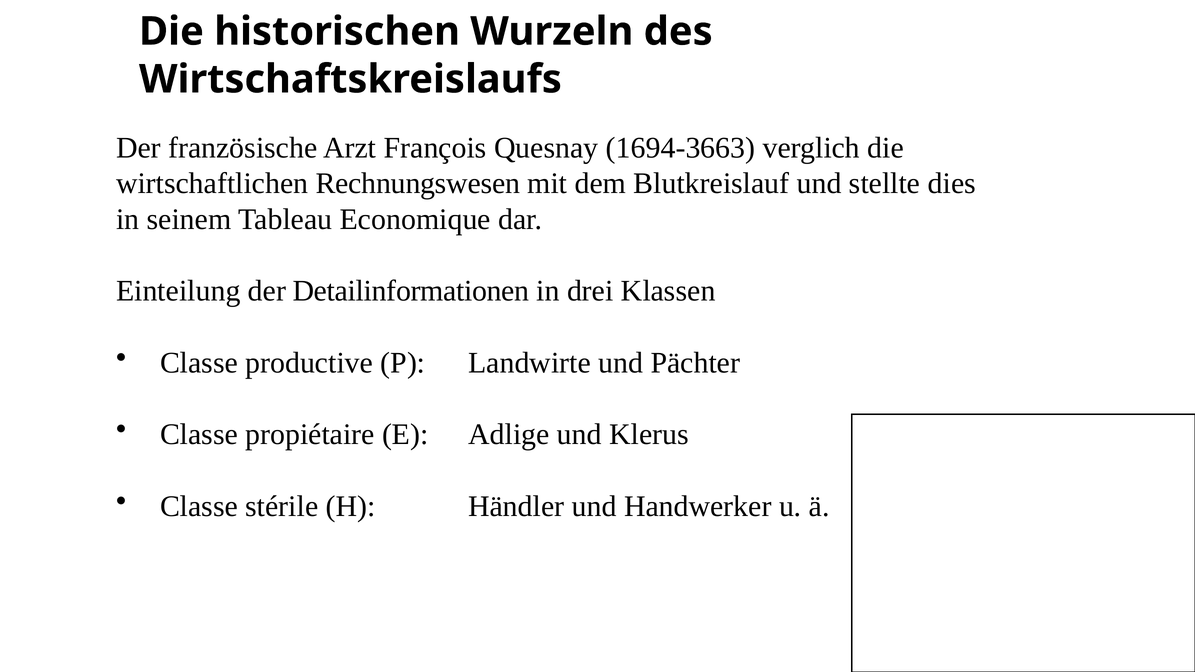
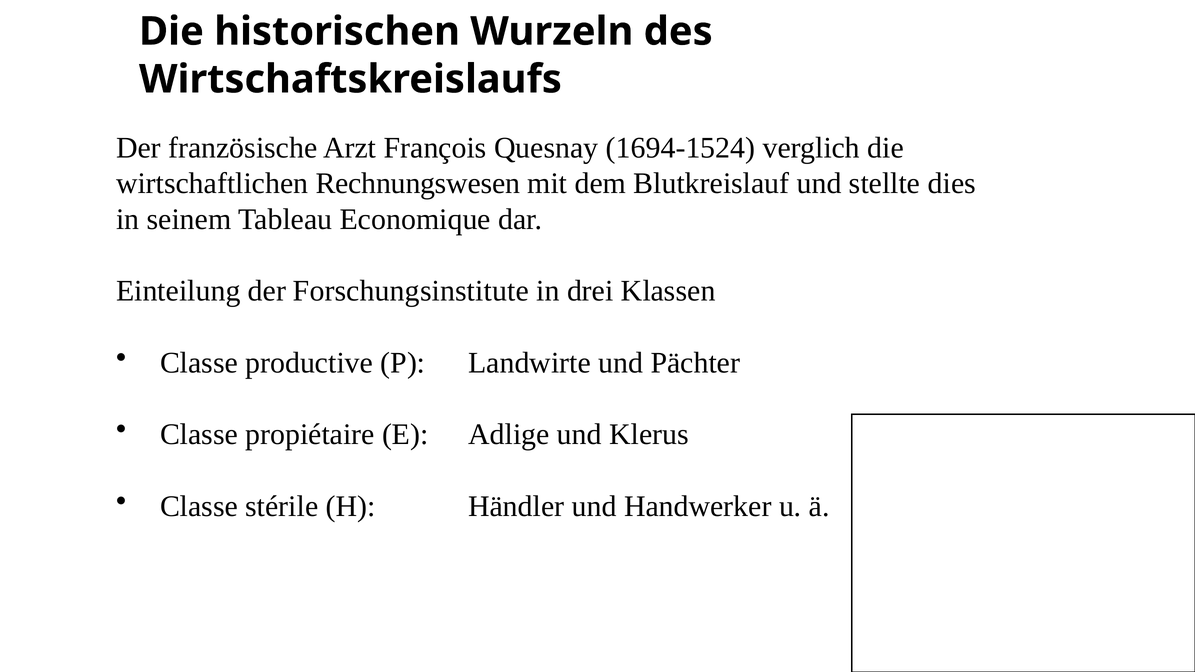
1694-3663: 1694-3663 -> 1694-1524
Detailinformationen: Detailinformationen -> Forschungsinstitute
